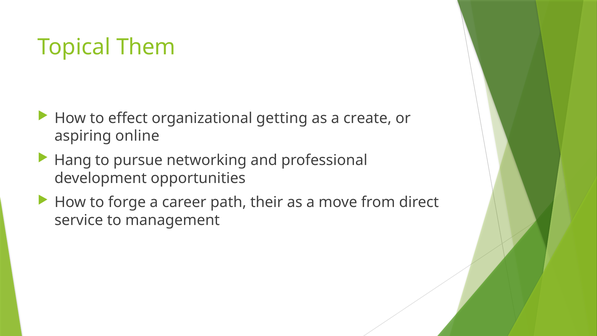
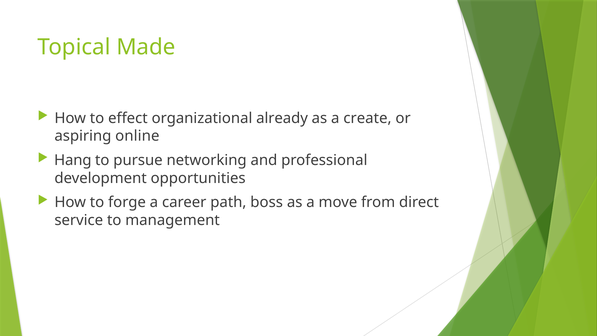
Them: Them -> Made
getting: getting -> already
their: their -> boss
